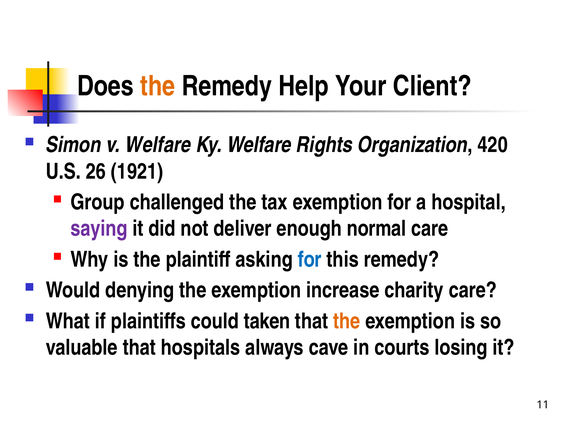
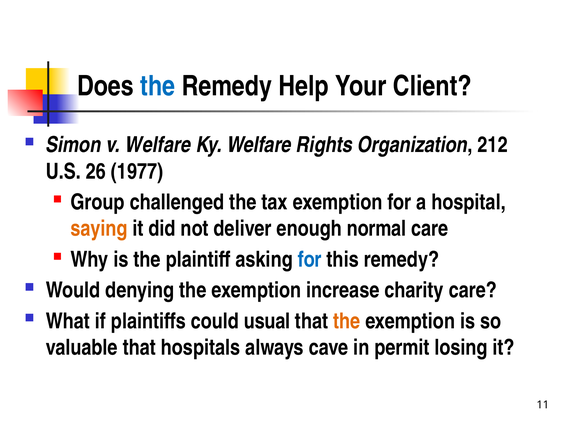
the at (158, 86) colour: orange -> blue
420: 420 -> 212
1921: 1921 -> 1977
saying colour: purple -> orange
taken: taken -> usual
courts: courts -> permit
